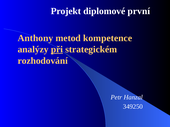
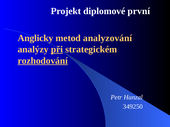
Anthony: Anthony -> Anglicky
kompetence: kompetence -> analyzování
rozhodování underline: none -> present
